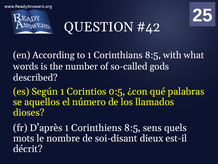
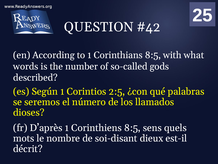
0:5: 0:5 -> 2:5
aquellos: aquellos -> seremos
